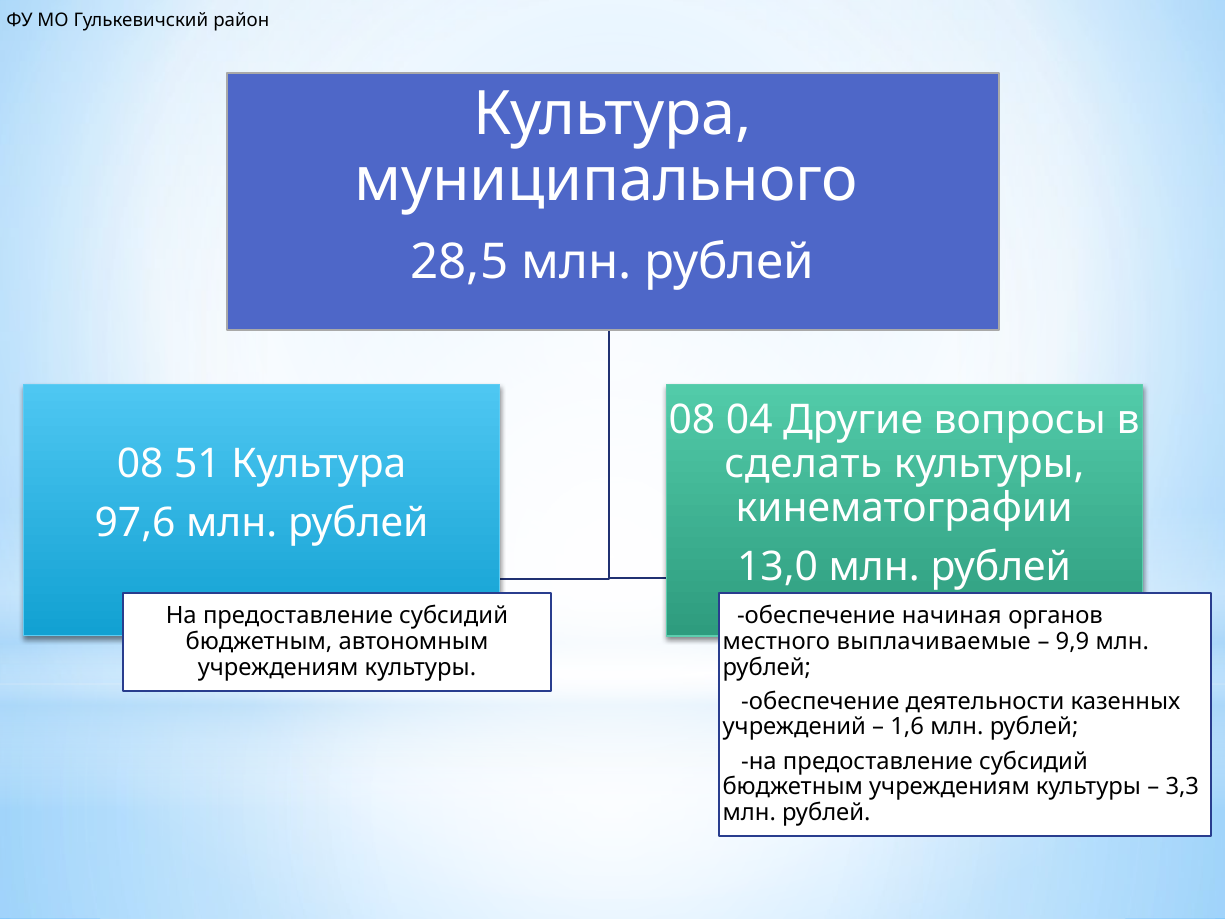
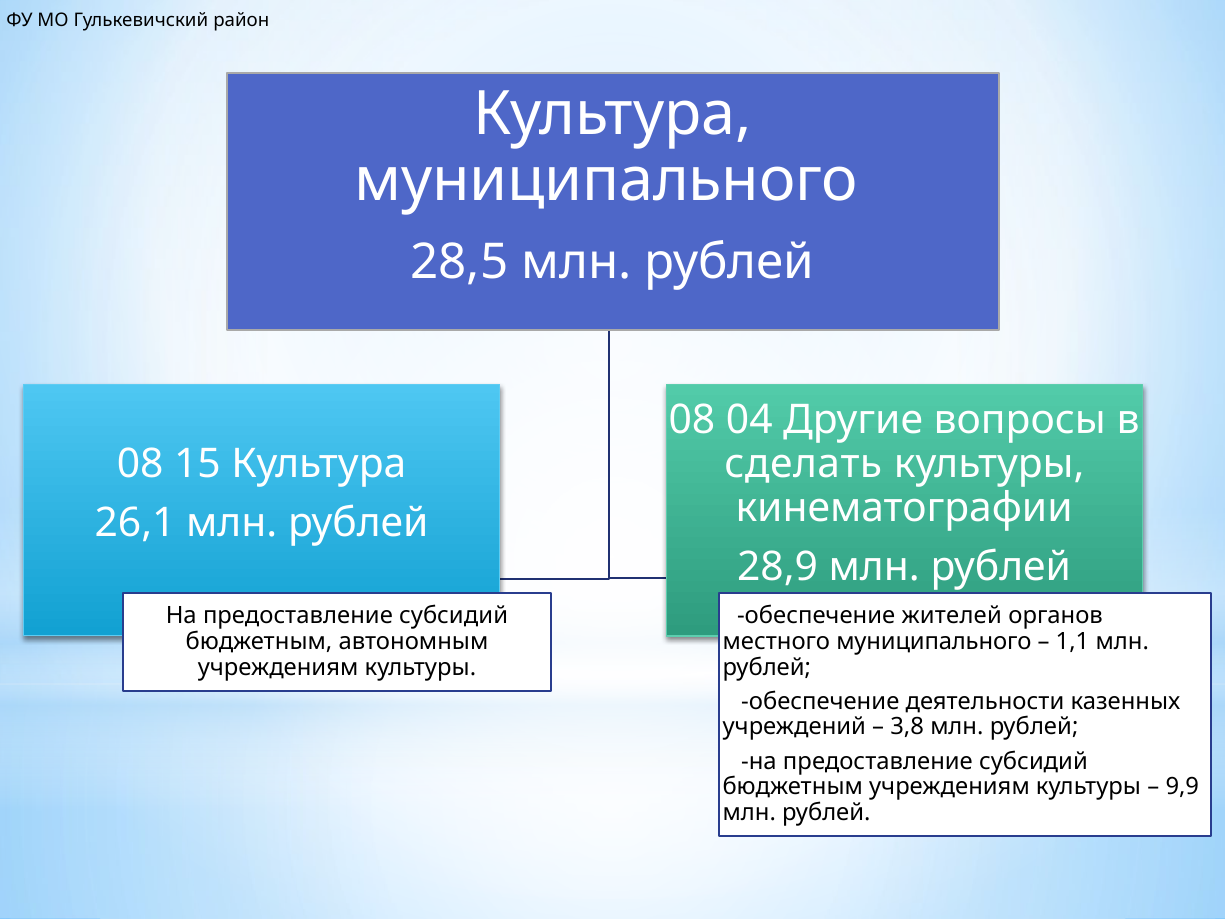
51: 51 -> 15
97,6: 97,6 -> 26,1
13,0: 13,0 -> 28,9
начиная: начиная -> жителей
местного выплачиваемые: выплачиваемые -> муниципального
9,9: 9,9 -> 1,1
1,6: 1,6 -> 3,8
3,3: 3,3 -> 9,9
